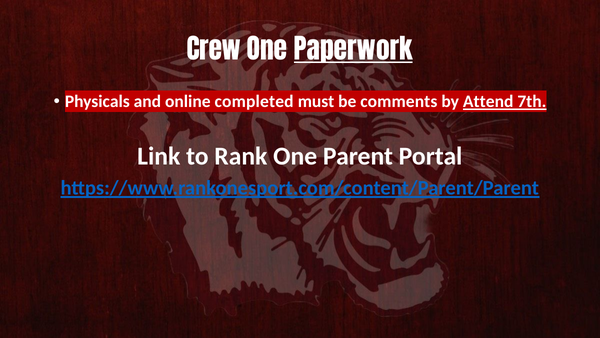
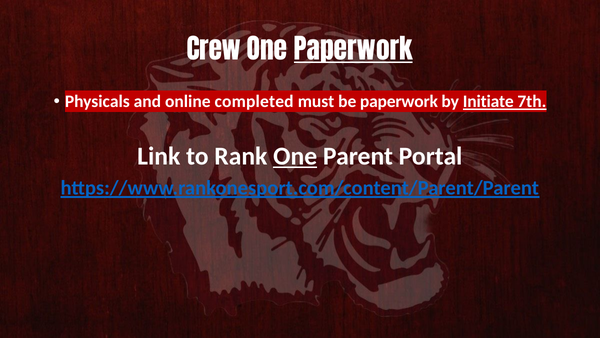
be comments: comments -> paperwork
Attend: Attend -> Initiate
One at (295, 156) underline: none -> present
